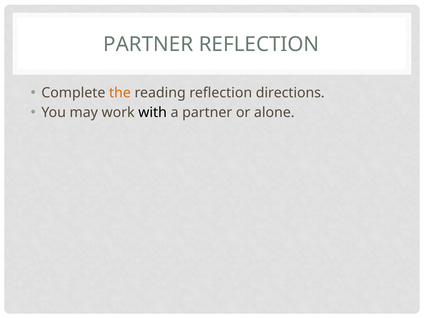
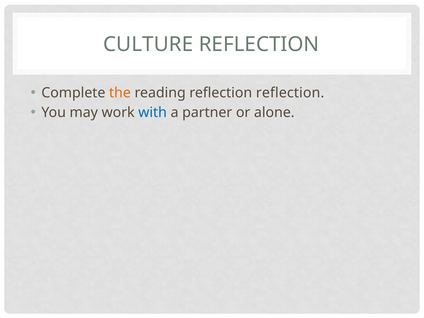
PARTNER at (148, 44): PARTNER -> CULTURE
reflection directions: directions -> reflection
with colour: black -> blue
